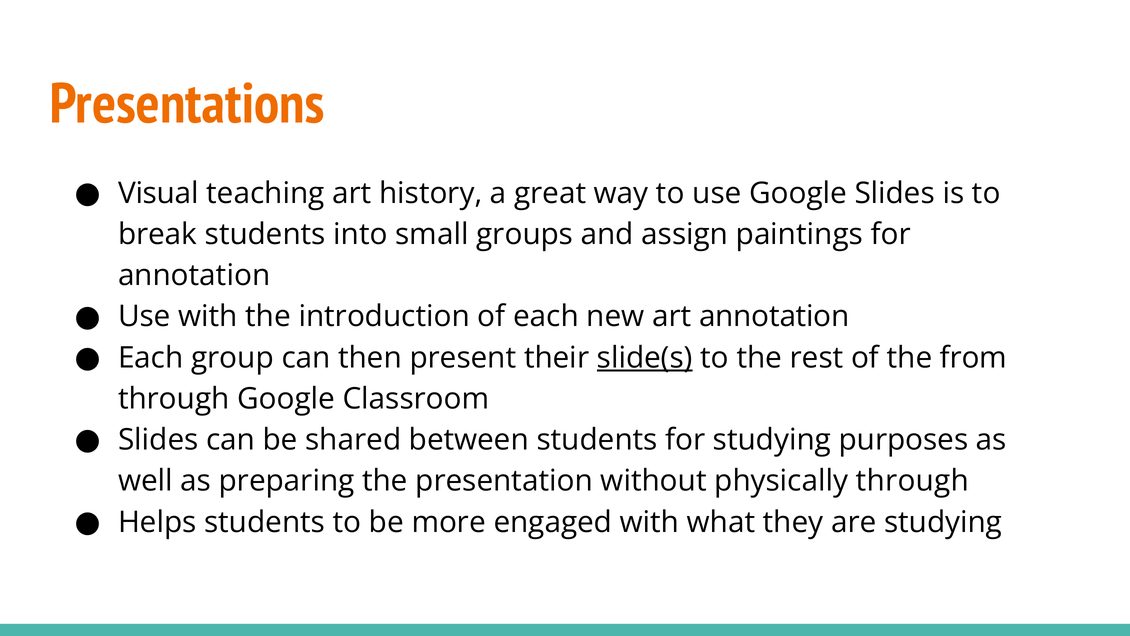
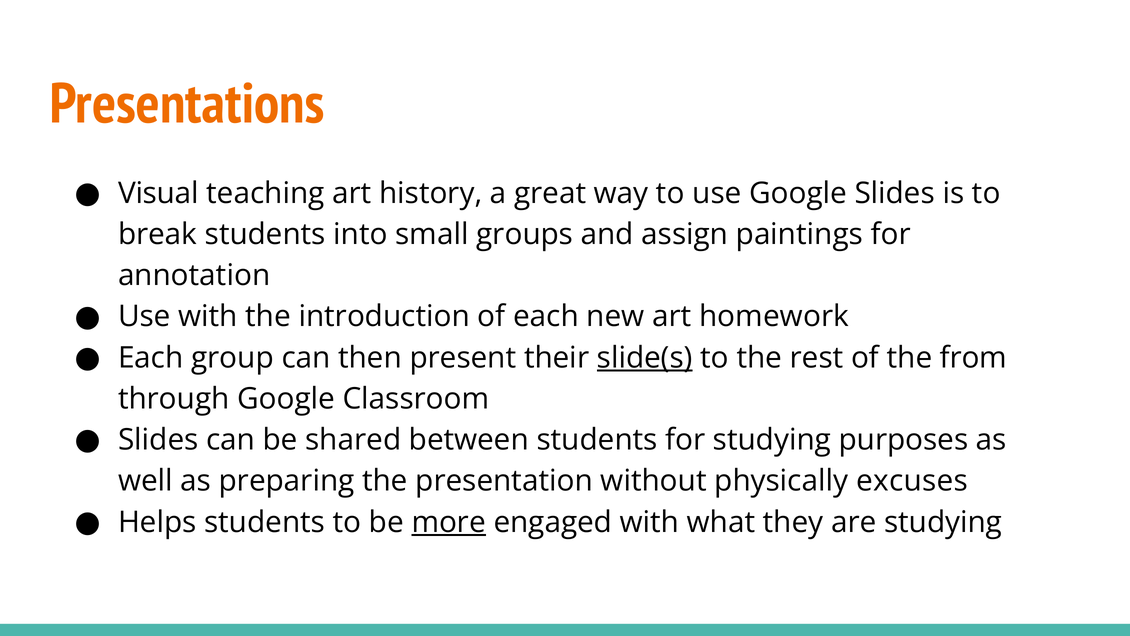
art annotation: annotation -> homework
physically through: through -> excuses
more underline: none -> present
